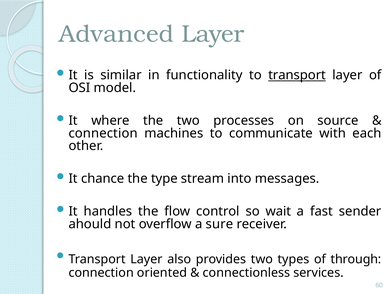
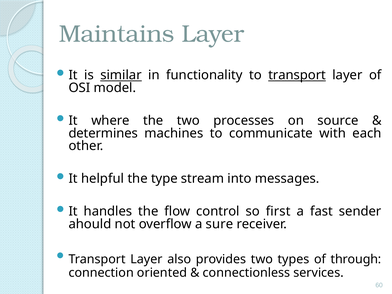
Advanced: Advanced -> Maintains
similar underline: none -> present
connection at (103, 133): connection -> determines
chance: chance -> helpful
wait: wait -> first
